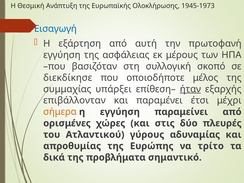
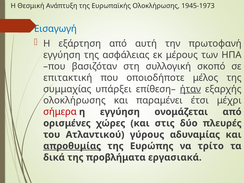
διεκδίκησε: διεκδίκησε -> επιτακτική
επιβάλλονταν at (74, 100): επιβάλλονταν -> ολοκλήρωσης
σήμερα colour: orange -> red
παραμείνει: παραμείνει -> ονομάζεται
απροθυμίας underline: none -> present
σημαντικό: σημαντικό -> εργασιακά
